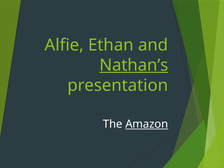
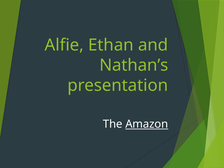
Nathan’s underline: present -> none
